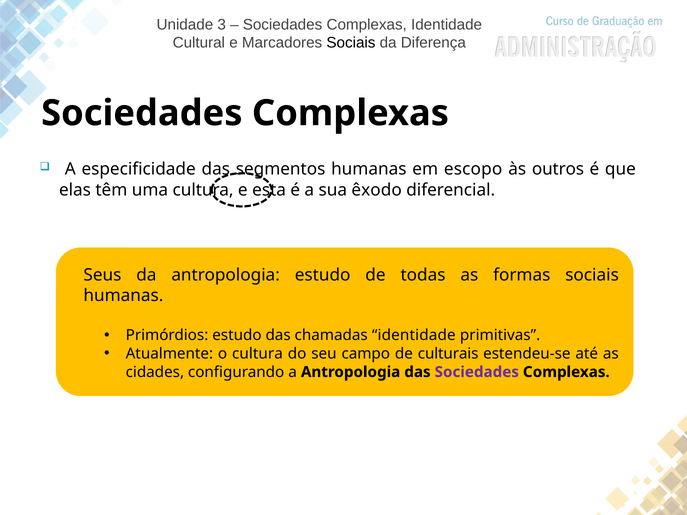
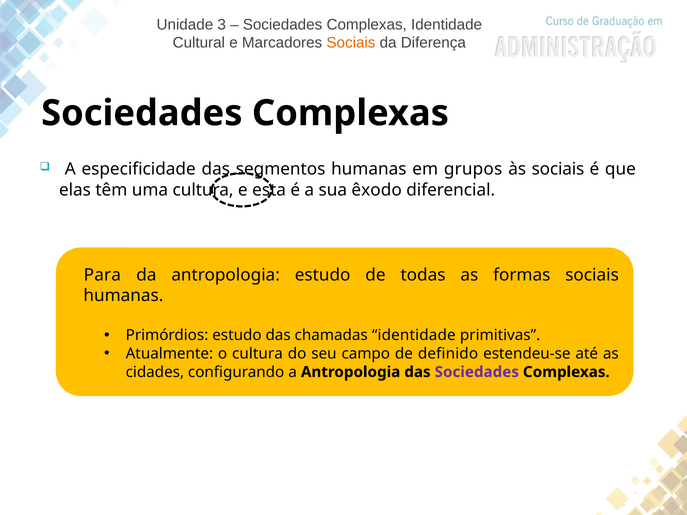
Sociais at (351, 43) colour: black -> orange
escopo: escopo -> grupos
às outros: outros -> sociais
Seus: Seus -> Para
culturais: culturais -> definido
